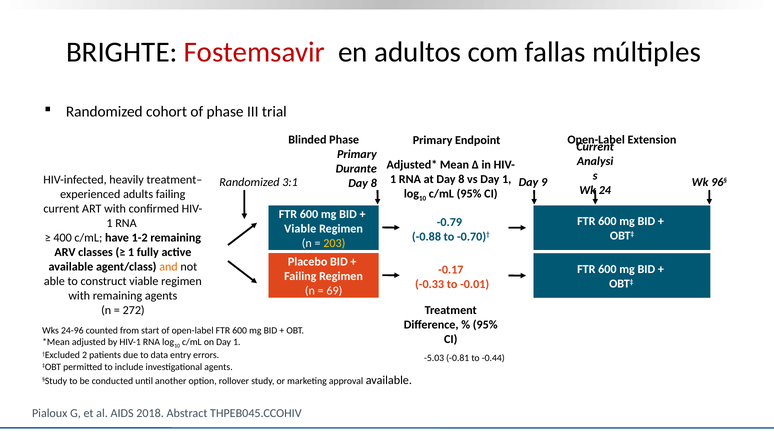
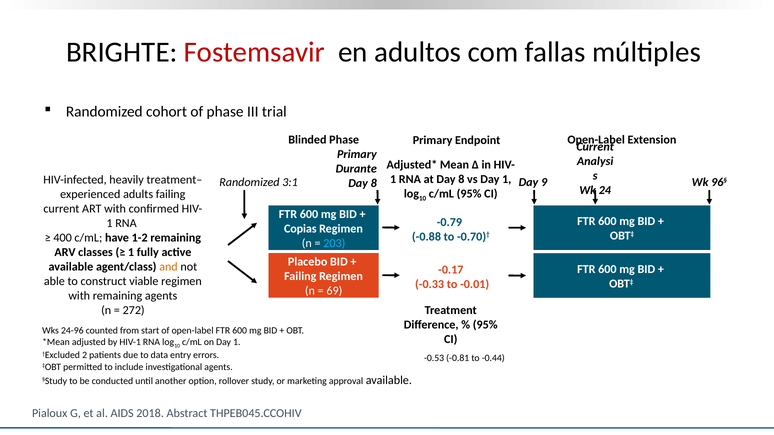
Viable at (300, 229): Viable -> Copias
203 colour: yellow -> light blue
-5.03: -5.03 -> -0.53
